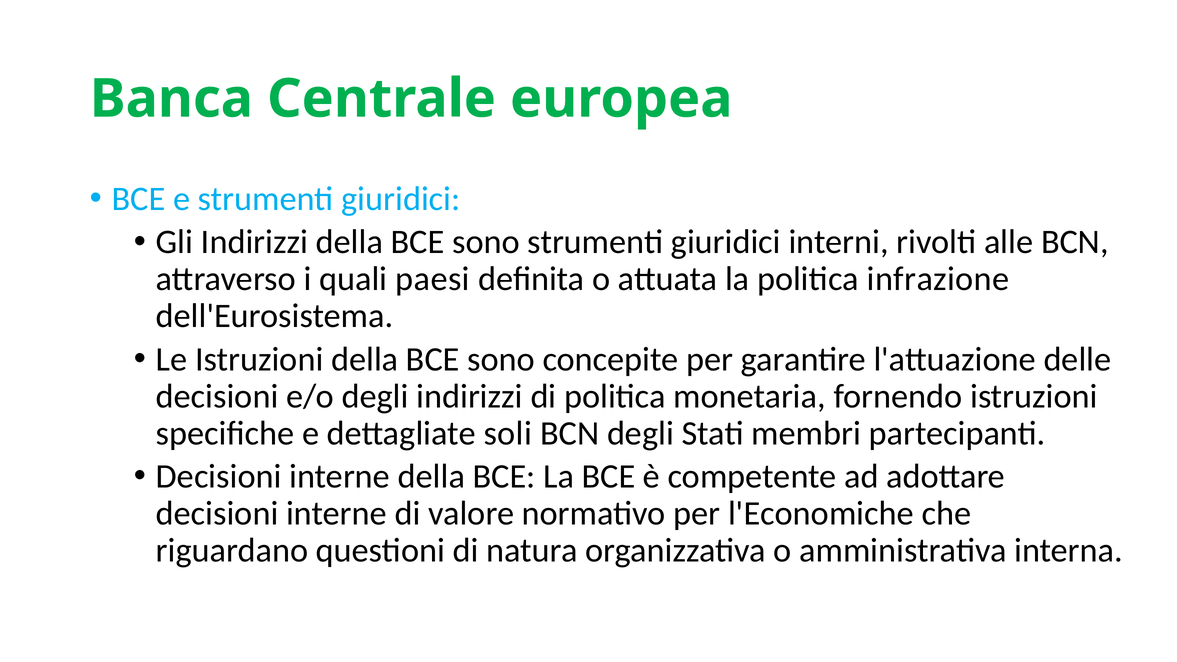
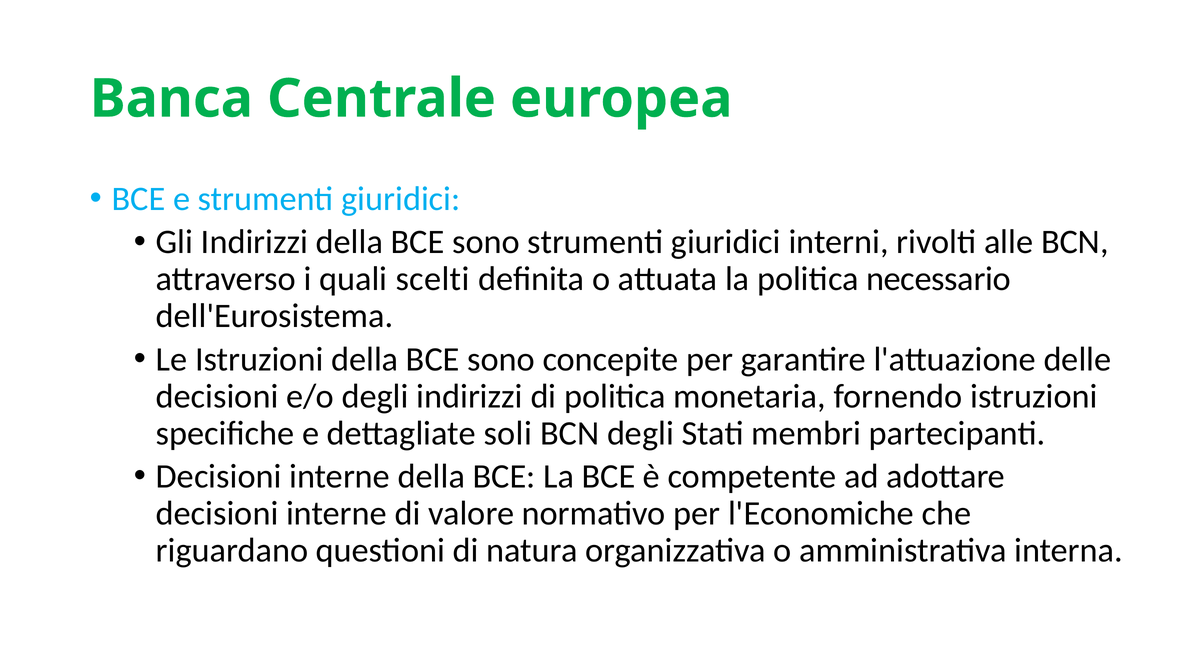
paesi: paesi -> scelti
infrazione: infrazione -> necessario
